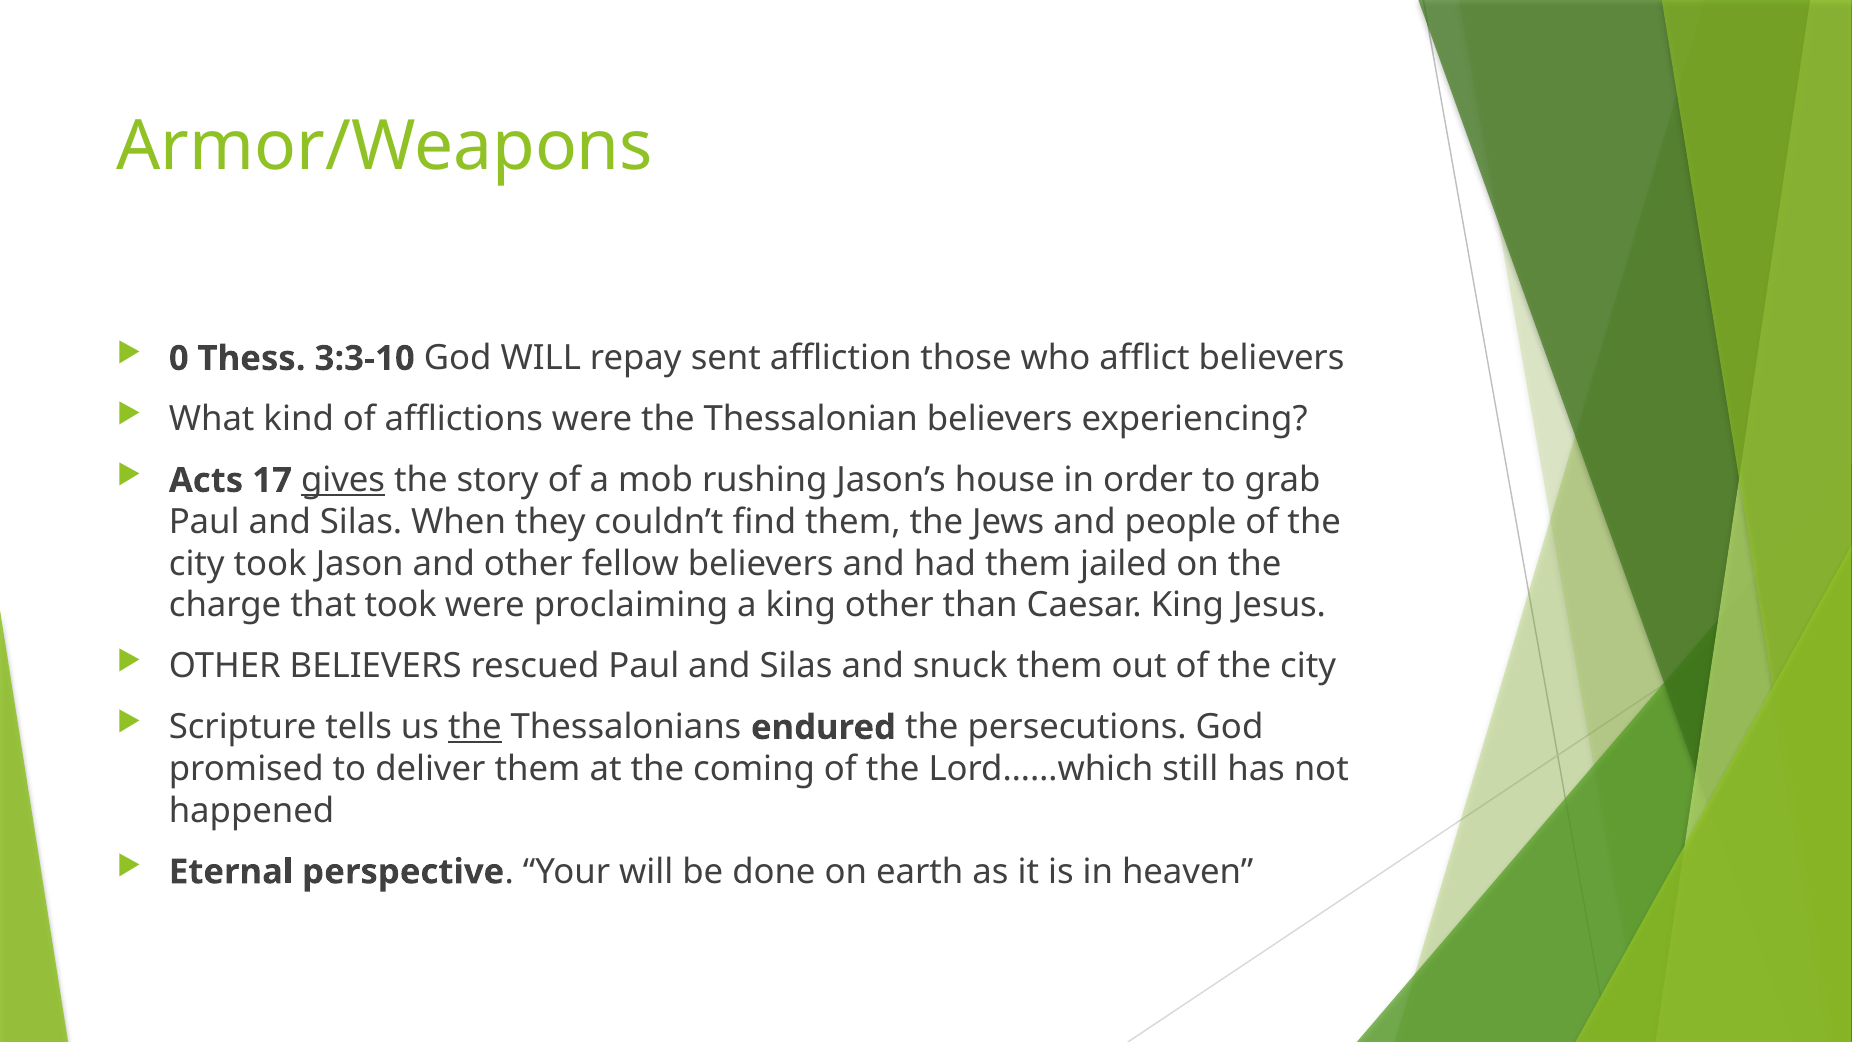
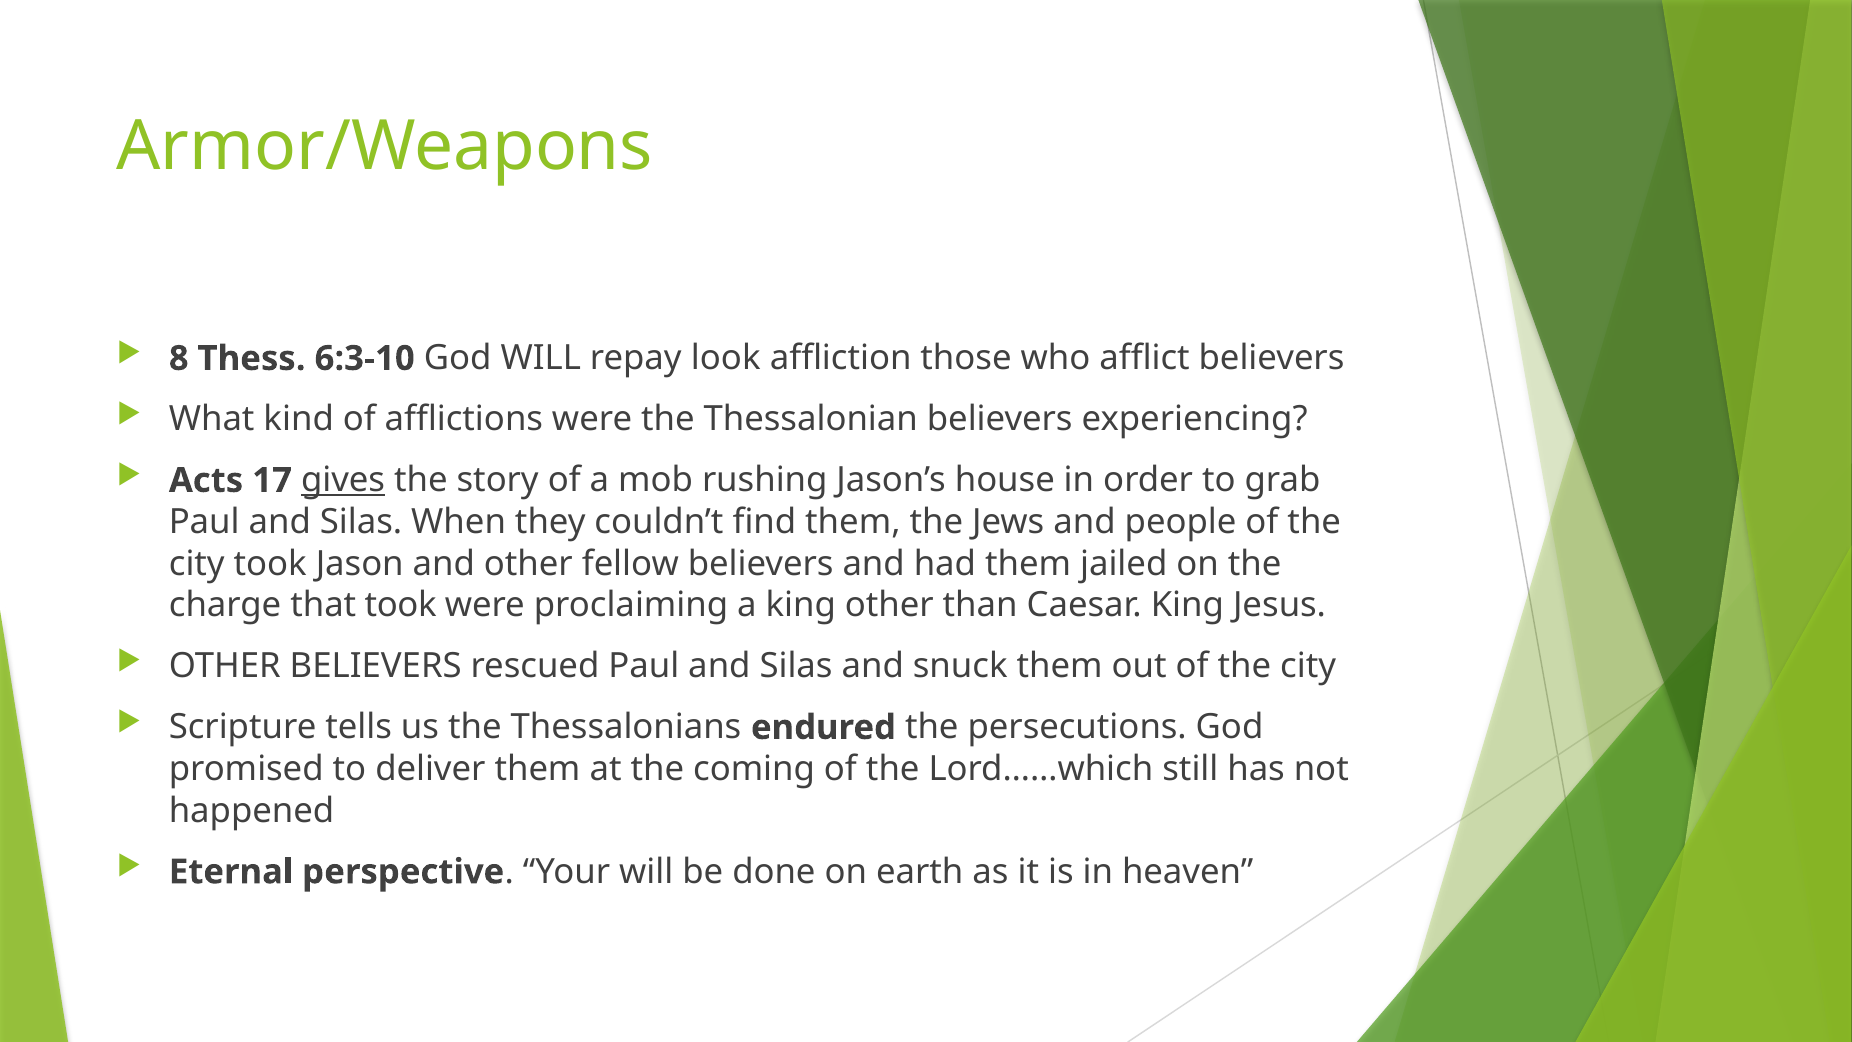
0: 0 -> 8
3:3-10: 3:3-10 -> 6:3-10
sent: sent -> look
the at (475, 727) underline: present -> none
